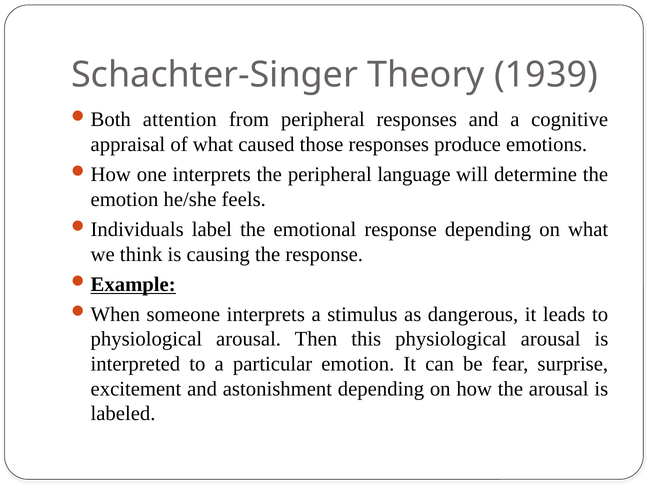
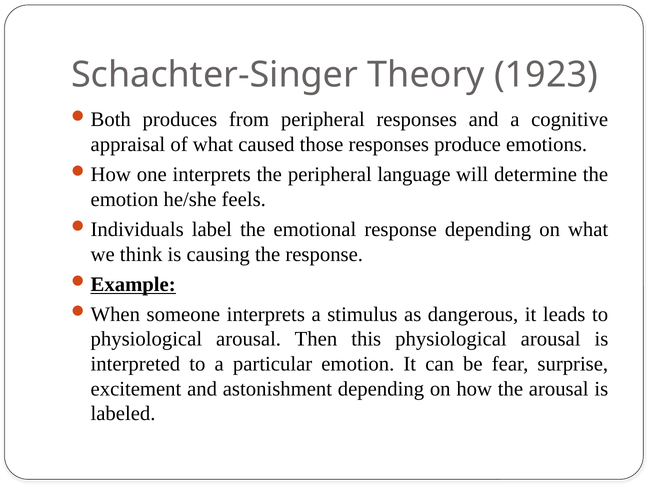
1939: 1939 -> 1923
attention: attention -> produces
